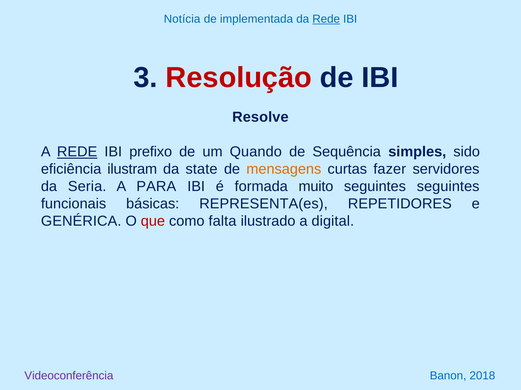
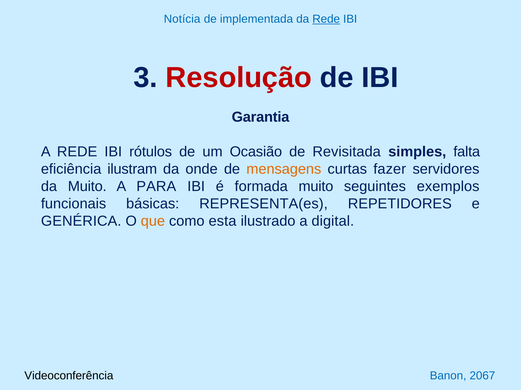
Resolve: Resolve -> Garantia
REDE at (77, 152) underline: present -> none
prefixo: prefixo -> rótulos
Quando: Quando -> Ocasião
Sequência: Sequência -> Revisitada
sido: sido -> falta
state: state -> onde
da Seria: Seria -> Muito
seguintes seguintes: seguintes -> exemplos
que colour: red -> orange
falta: falta -> esta
Videoconferência colour: purple -> black
2018: 2018 -> 2067
